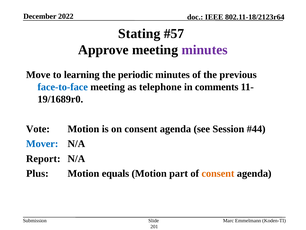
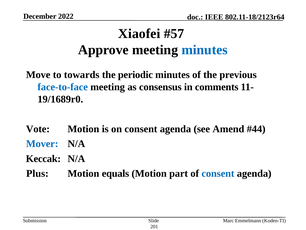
Stating: Stating -> Xiaofei
minutes at (205, 50) colour: purple -> blue
learning: learning -> towards
telephone: telephone -> consensus
Session: Session -> Amend
Report: Report -> Keccak
consent at (218, 173) colour: orange -> blue
